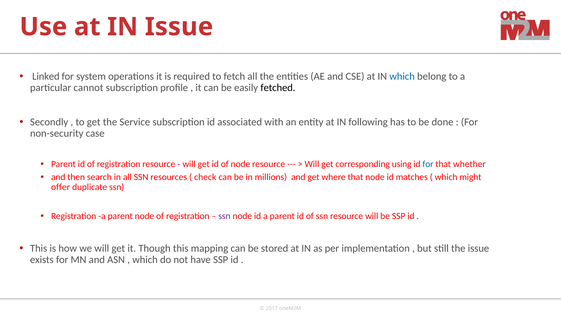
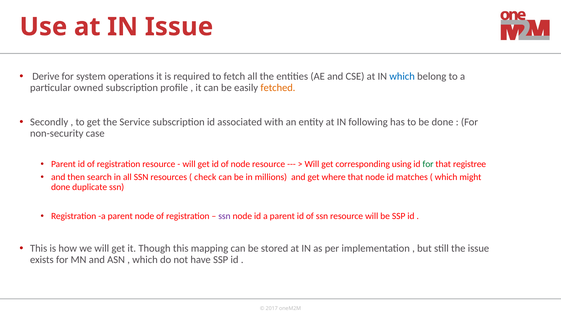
Linked: Linked -> Derive
cannot: cannot -> owned
fetched colour: black -> orange
for at (428, 164) colour: blue -> green
whether: whether -> registree
offer at (61, 187): offer -> done
